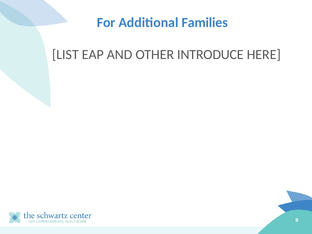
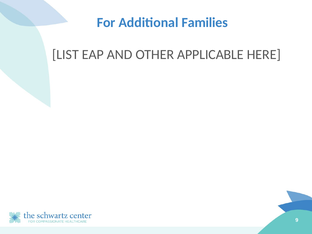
INTRODUCE: INTRODUCE -> APPLICABLE
